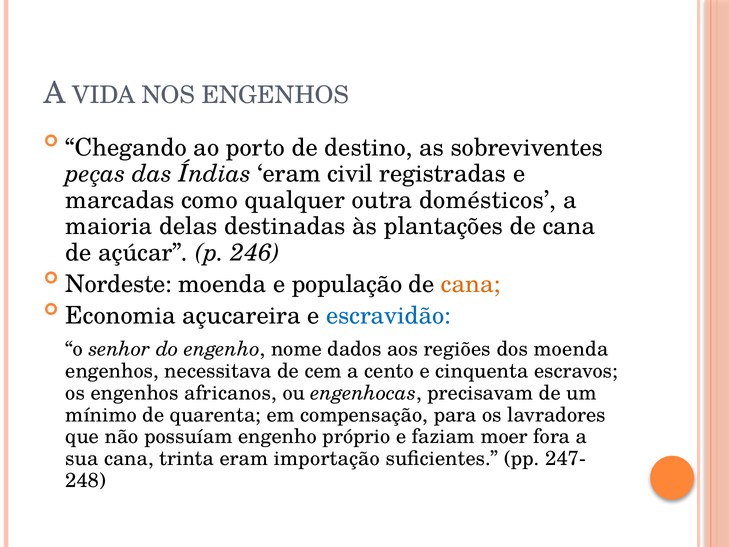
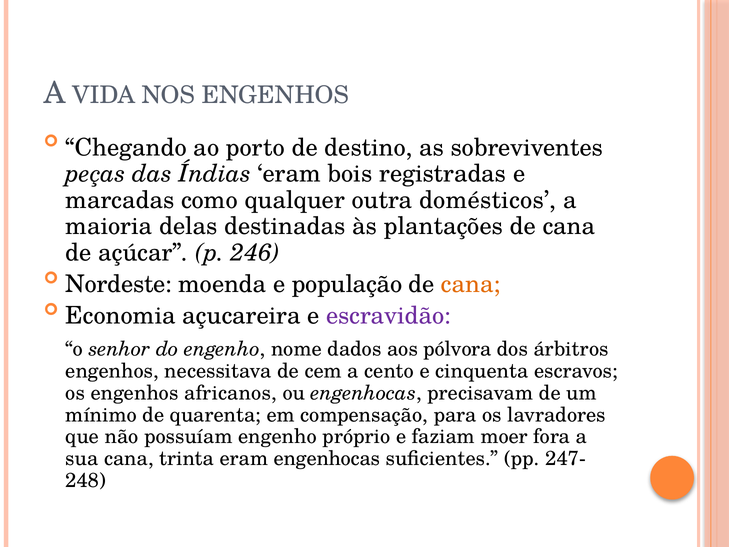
civil: civil -> bois
escravidão colour: blue -> purple
regiões: regiões -> pólvora
dos moenda: moenda -> árbitros
eram importação: importação -> engenhocas
